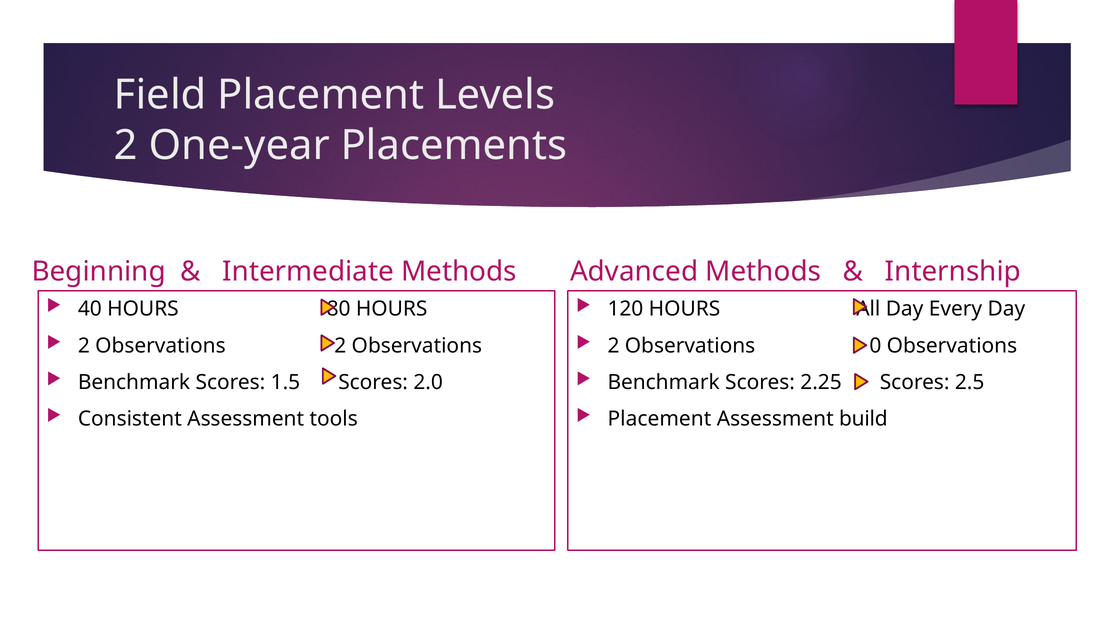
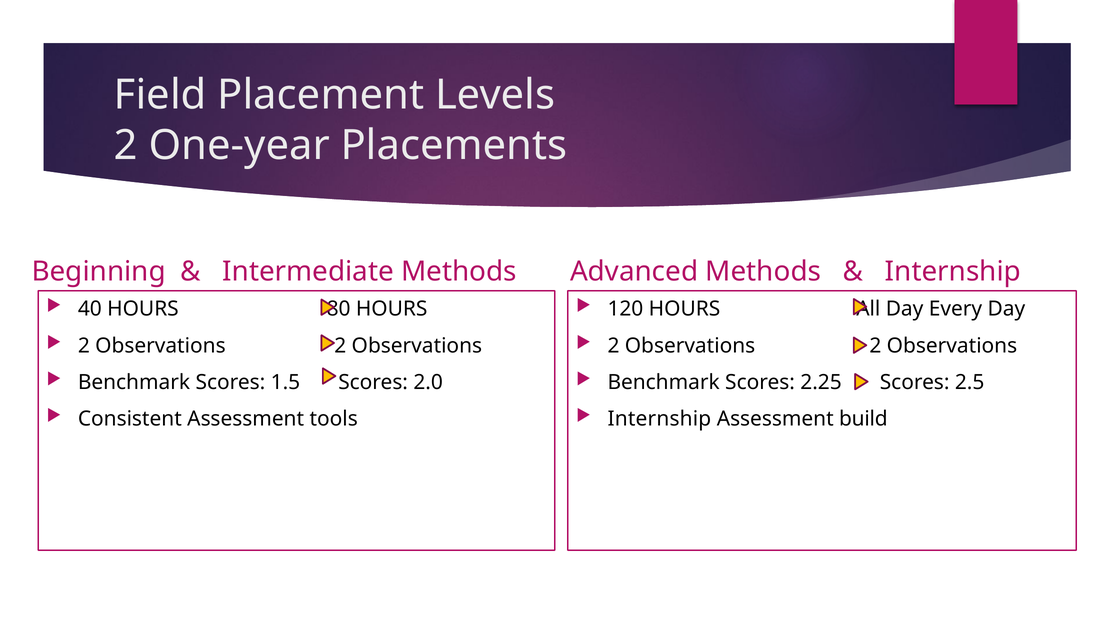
0 at (875, 346): 0 -> 2
Placement at (659, 419): Placement -> Internship
